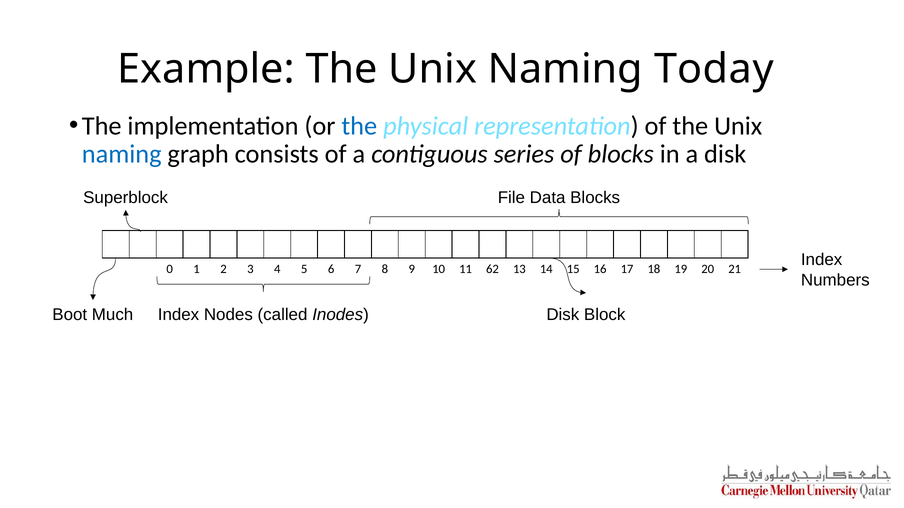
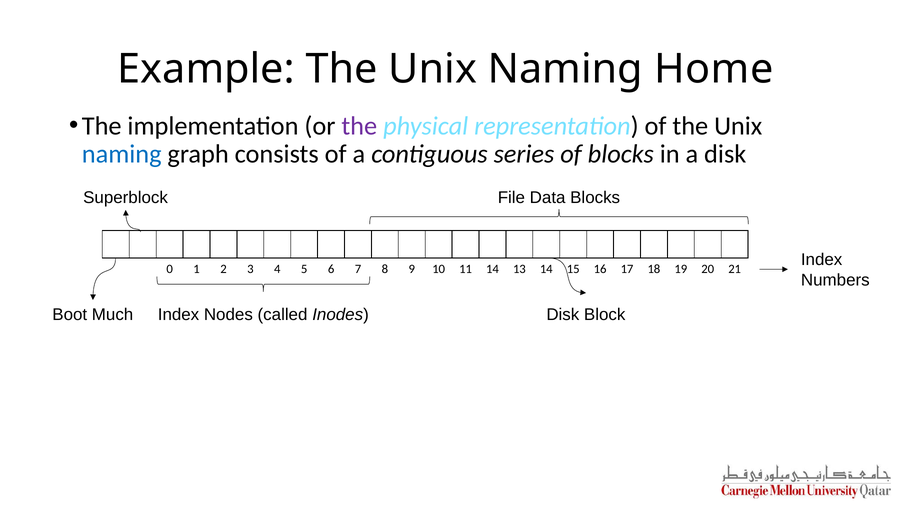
Today: Today -> Home
the at (359, 126) colour: blue -> purple
11 62: 62 -> 14
